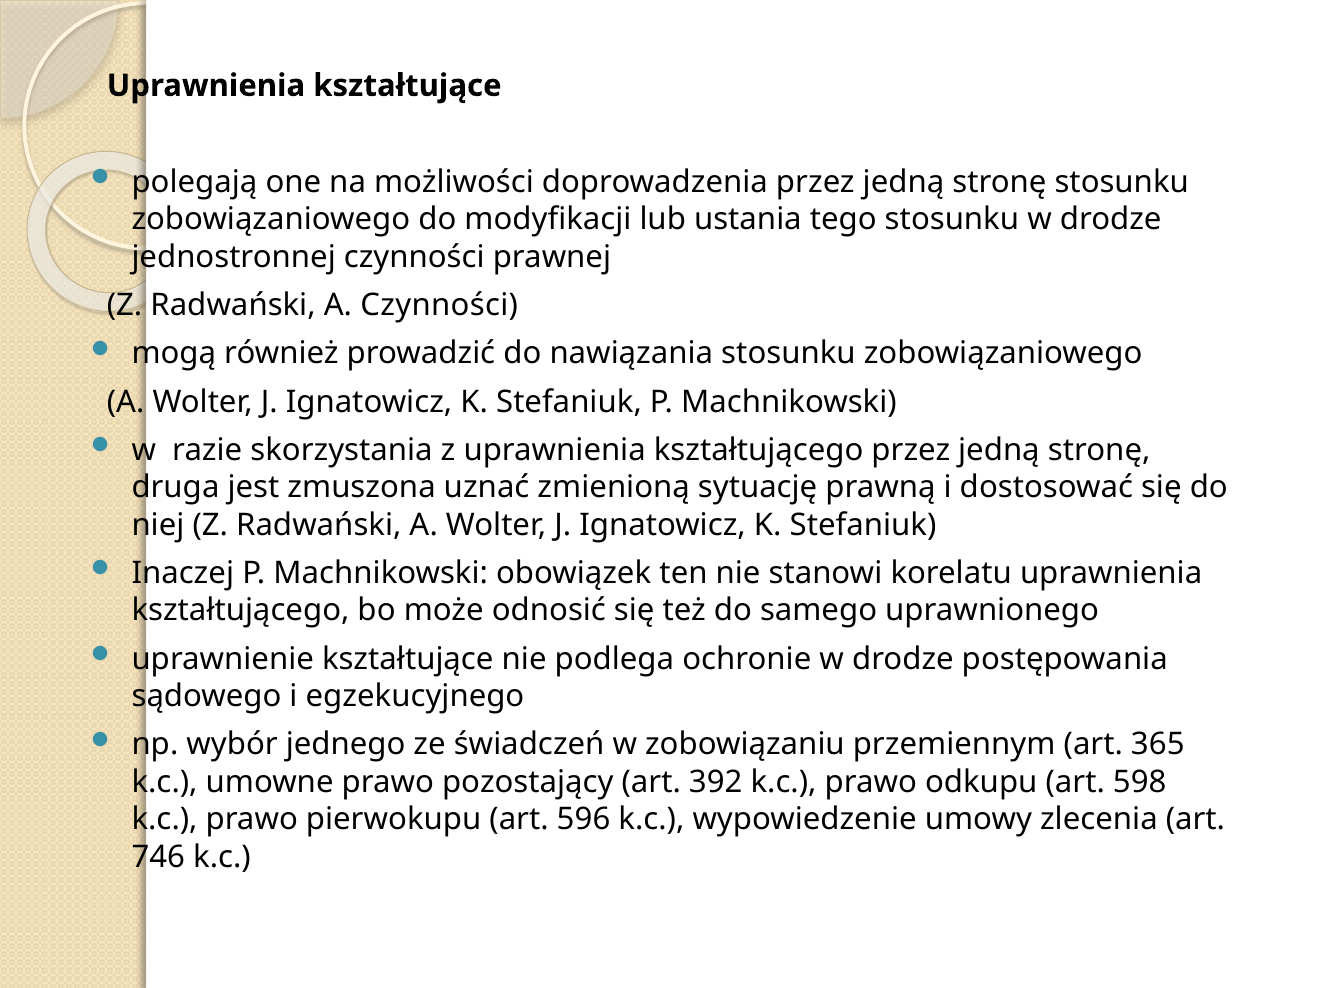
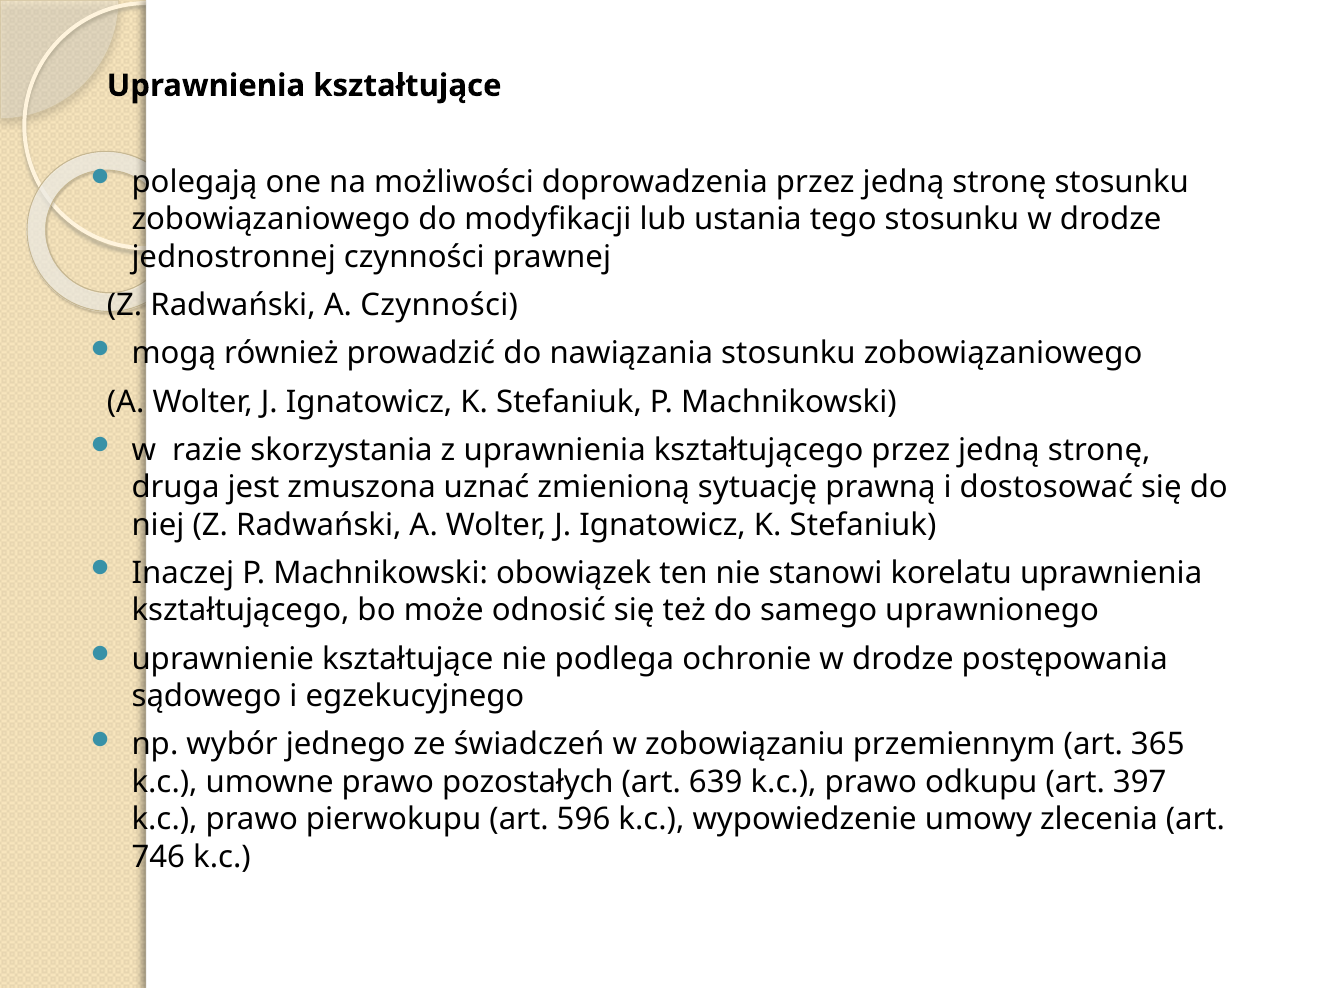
pozostający: pozostający -> pozostałych
392: 392 -> 639
598: 598 -> 397
